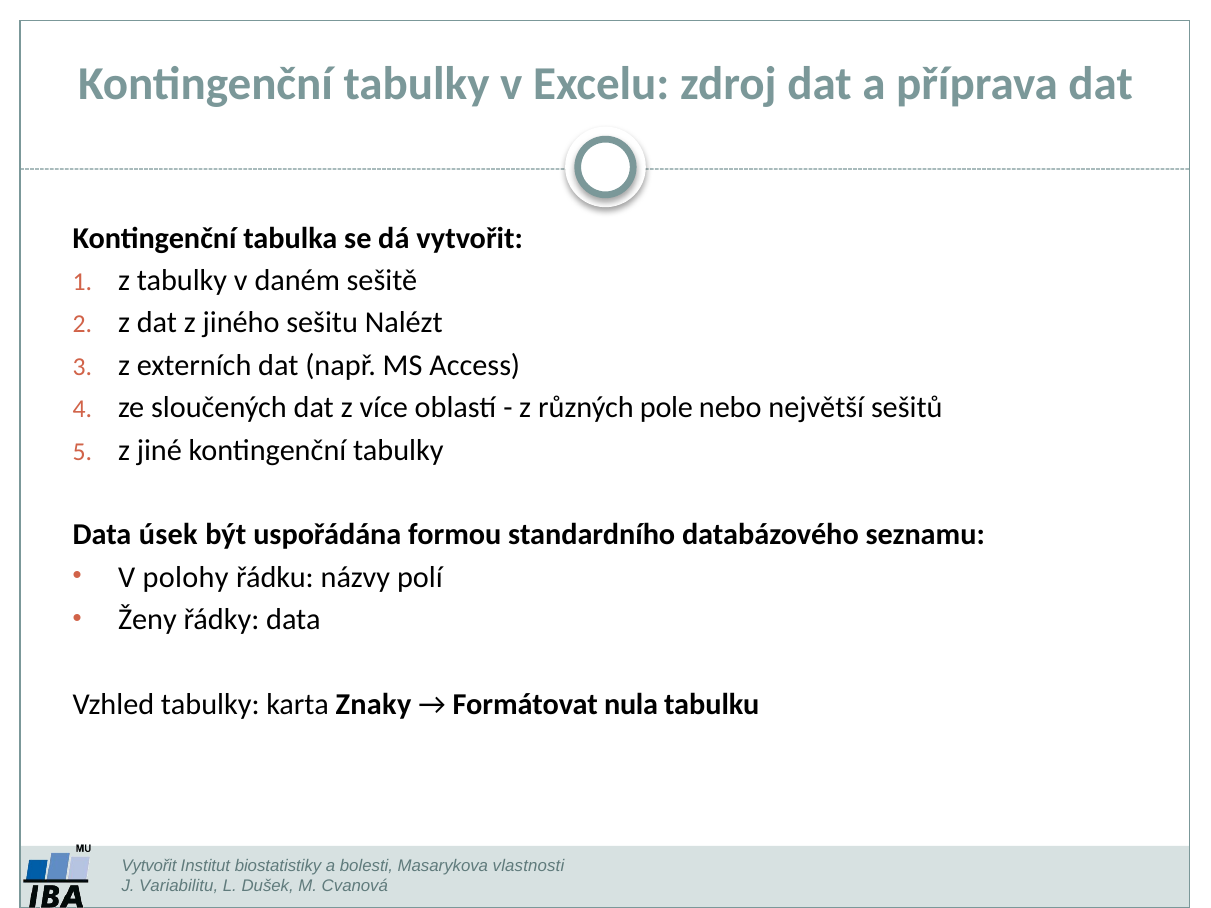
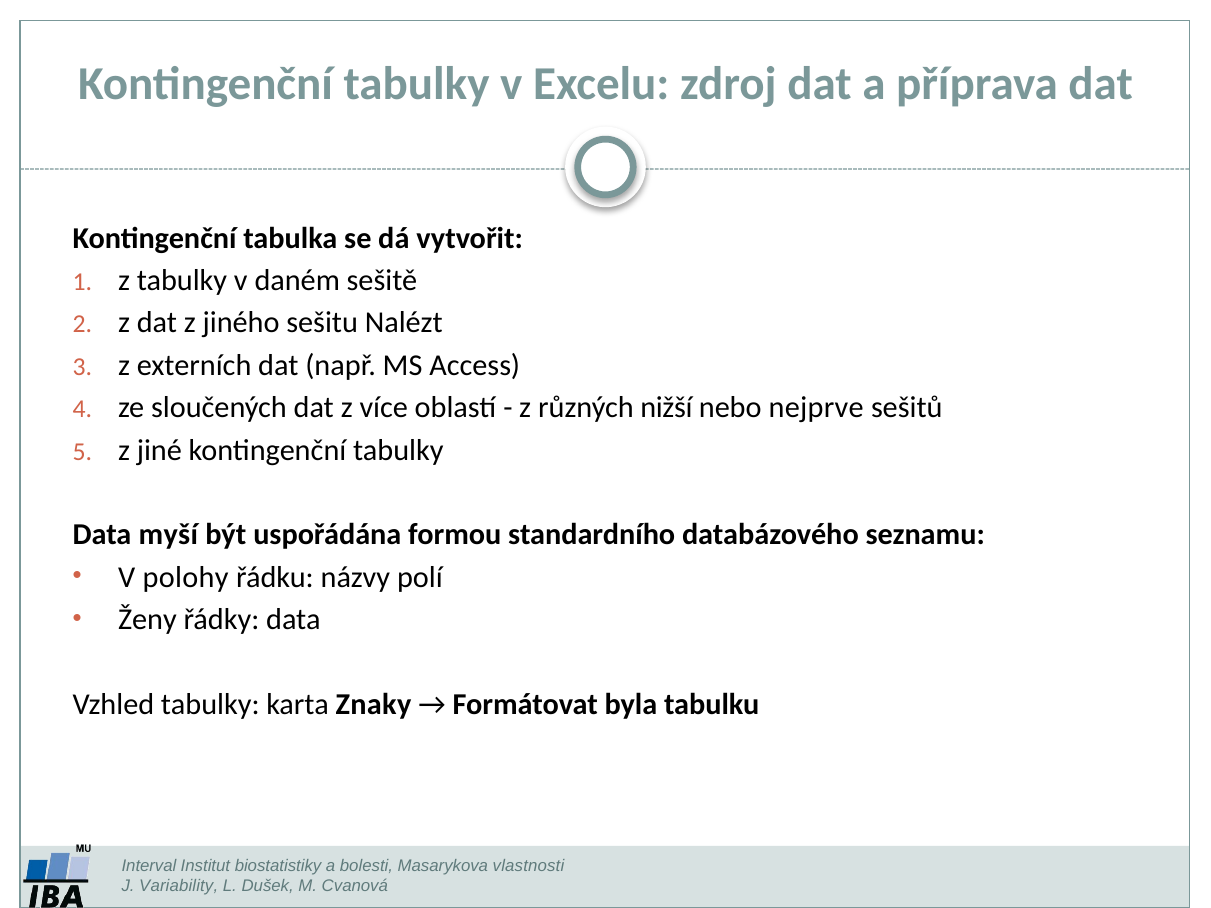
pole: pole -> nižší
největší: největší -> nejprve
úsek: úsek -> myší
nula: nula -> byla
Vytvořit at (149, 866): Vytvořit -> Interval
Variabilitu: Variabilitu -> Variability
